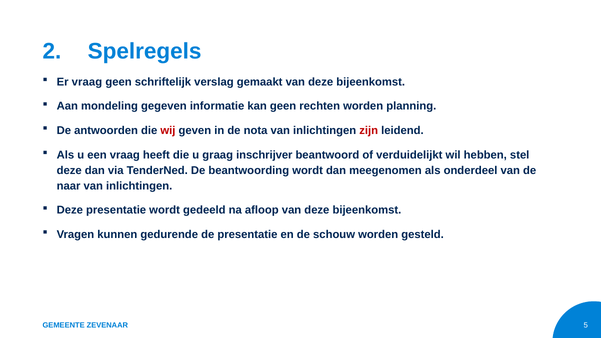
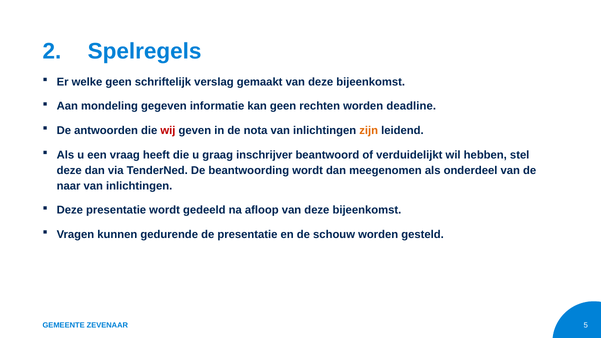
Er vraag: vraag -> welke
planning: planning -> deadline
zijn colour: red -> orange
